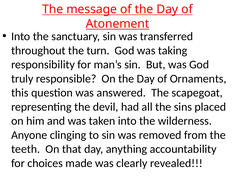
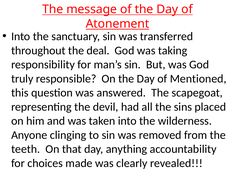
turn: turn -> deal
Ornaments: Ornaments -> Mentioned
